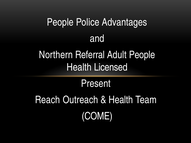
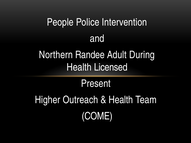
Advantages: Advantages -> Intervention
Referral: Referral -> Randee
Adult People: People -> During
Reach: Reach -> Higher
